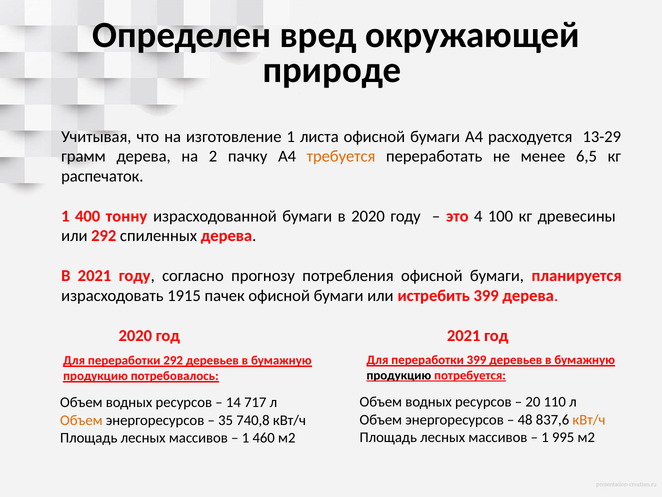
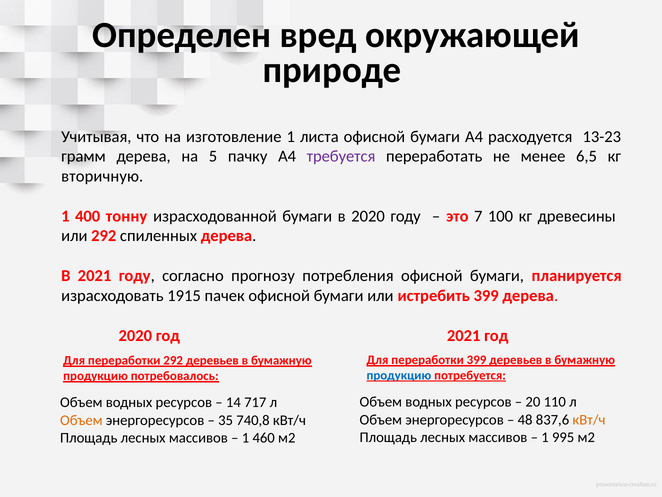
13-29: 13-29 -> 13-23
2: 2 -> 5
требуется colour: orange -> purple
распечаток: распечаток -> вторичную
4: 4 -> 7
продукцию at (399, 375) colour: black -> blue
